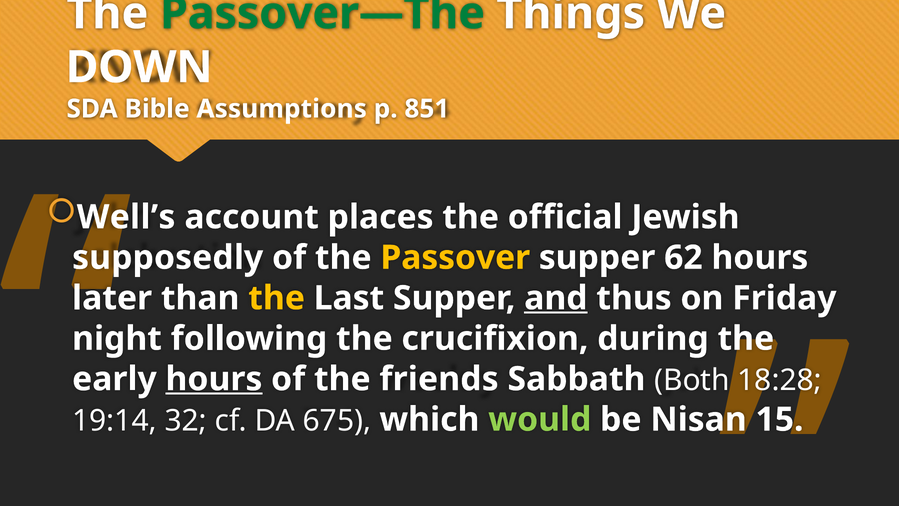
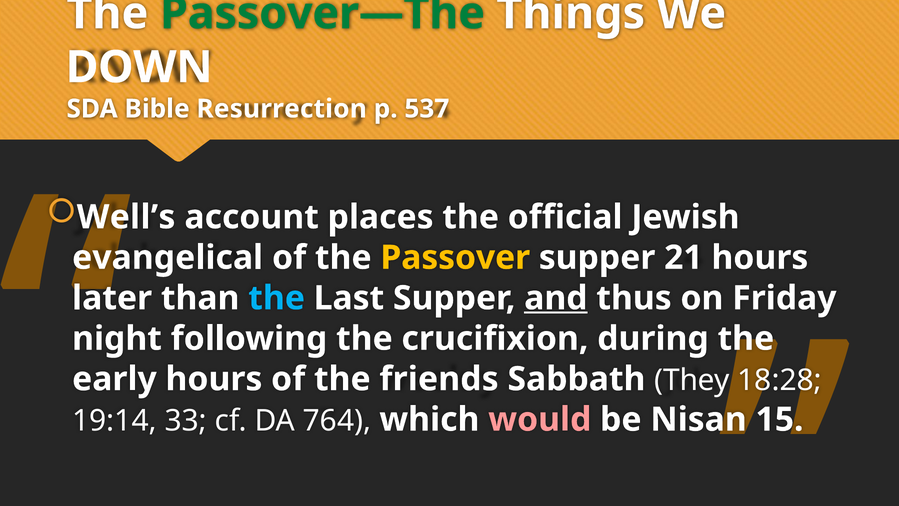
Assumptions: Assumptions -> Resurrection
851: 851 -> 537
supposedly: supposedly -> evangelical
62: 62 -> 21
the at (277, 298) colour: yellow -> light blue
hours at (214, 379) underline: present -> none
Both: Both -> They
32: 32 -> 33
675: 675 -> 764
would colour: light green -> pink
